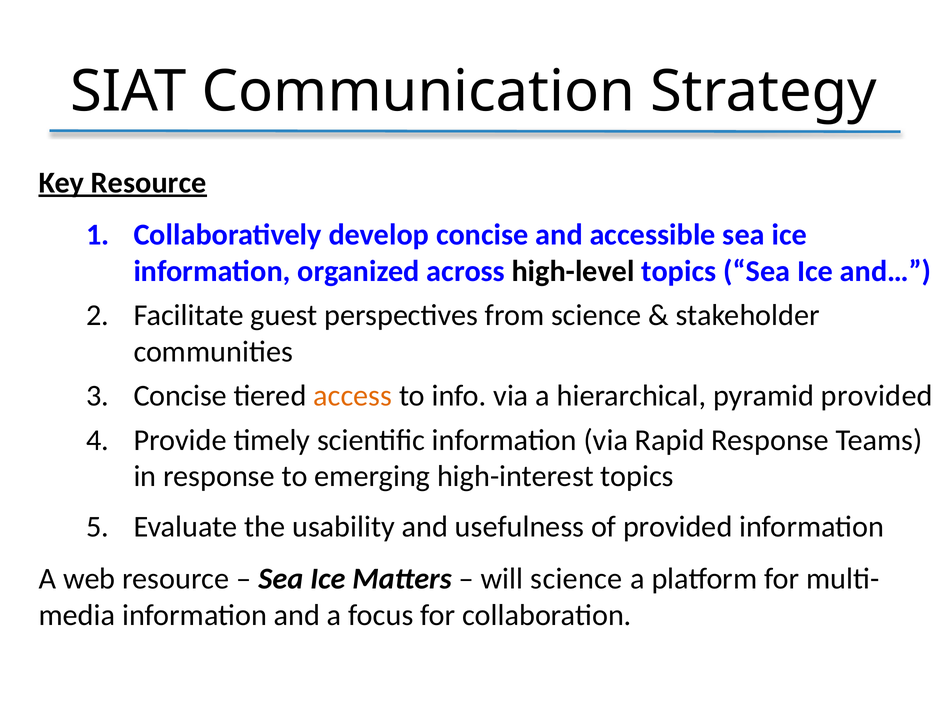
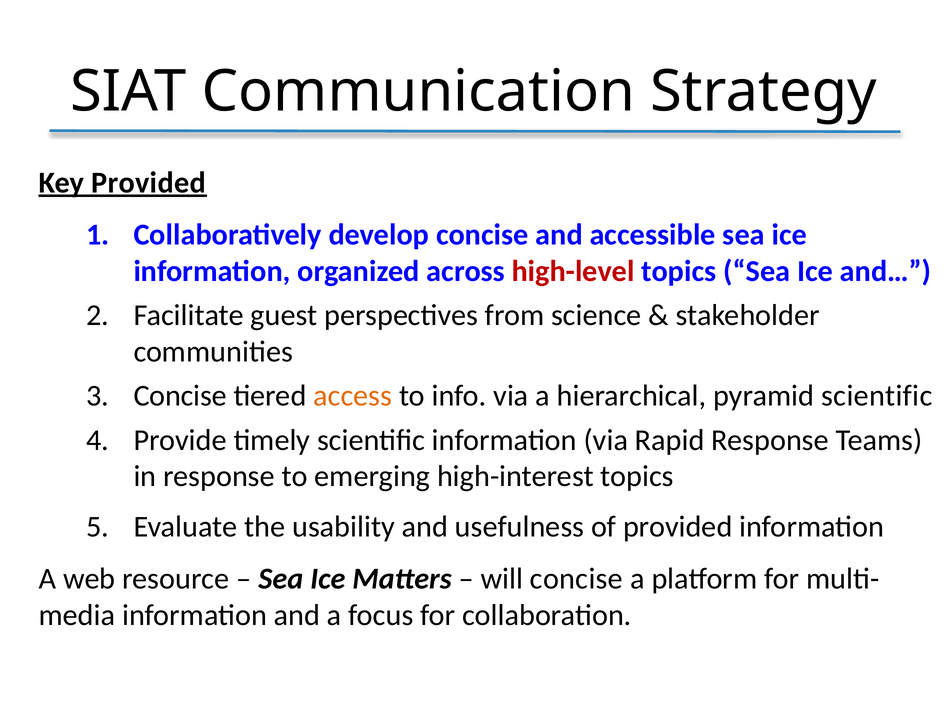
Key Resource: Resource -> Provided
high-level colour: black -> red
pyramid provided: provided -> scientific
will science: science -> concise
